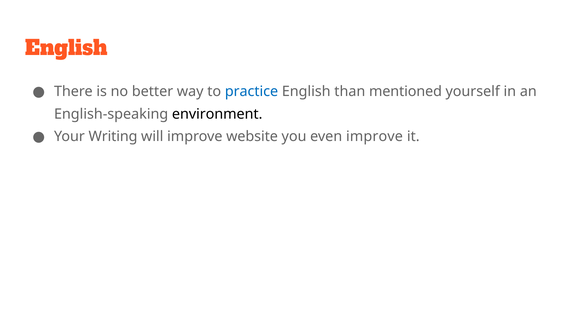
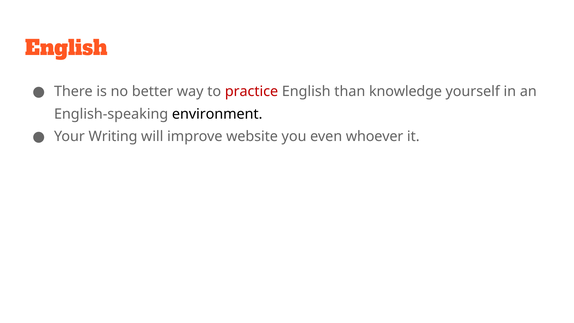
practice colour: blue -> red
mentioned: mentioned -> knowledge
even improve: improve -> whoever
